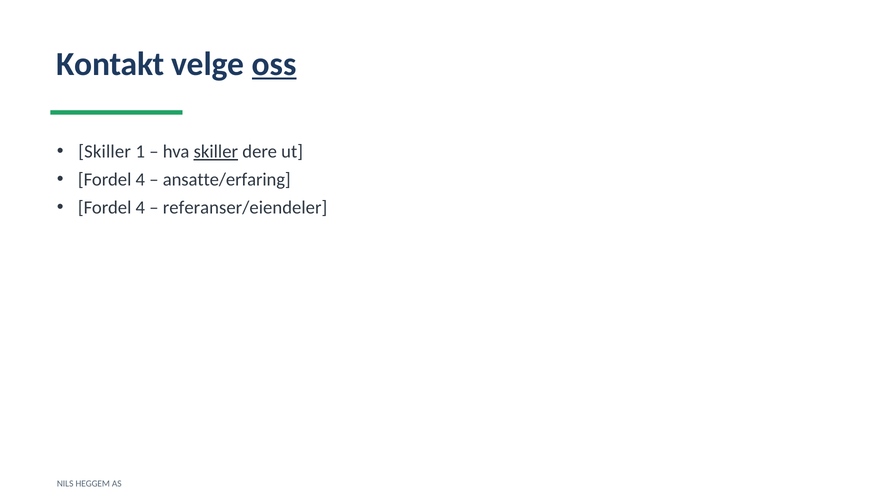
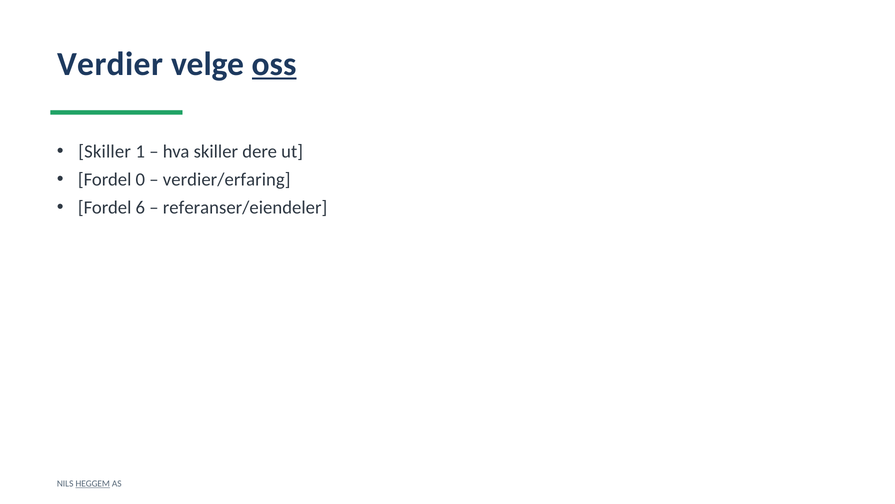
Kontakt: Kontakt -> Verdier
skiller at (216, 152) underline: present -> none
4 at (140, 180): 4 -> 0
ansatte/erfaring: ansatte/erfaring -> verdier/erfaring
4 at (140, 208): 4 -> 6
HEGGEM underline: none -> present
